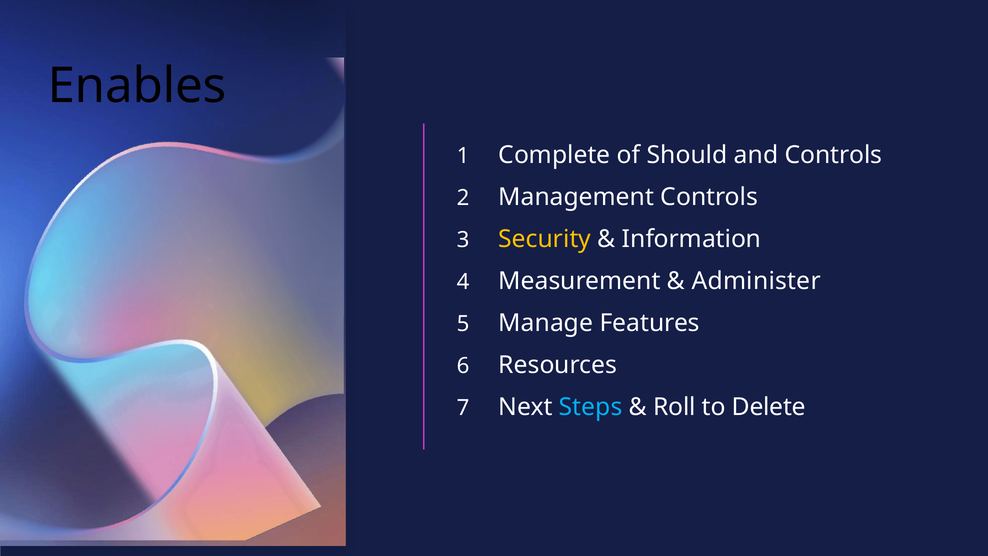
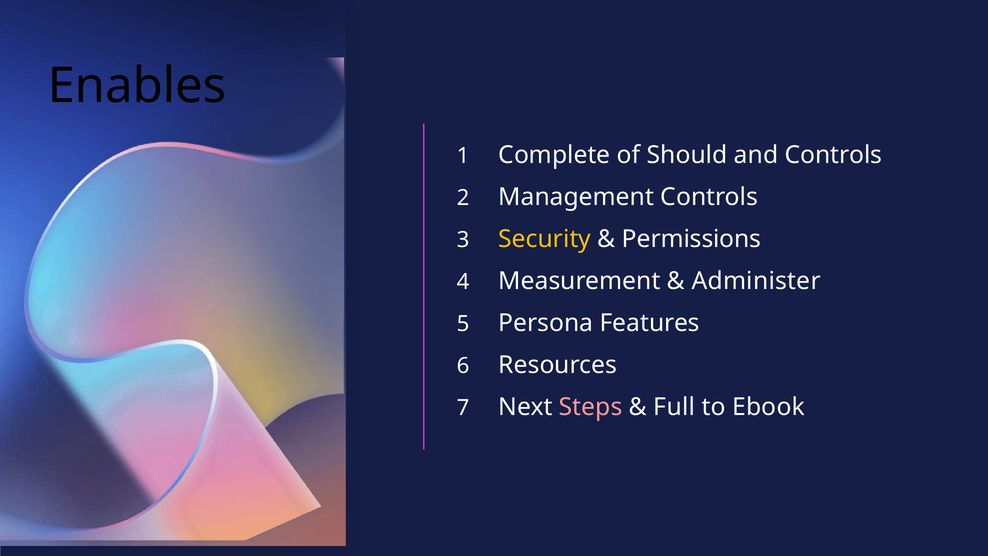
Information: Information -> Permissions
Manage: Manage -> Persona
Steps colour: light blue -> pink
Roll: Roll -> Full
Delete: Delete -> Ebook
